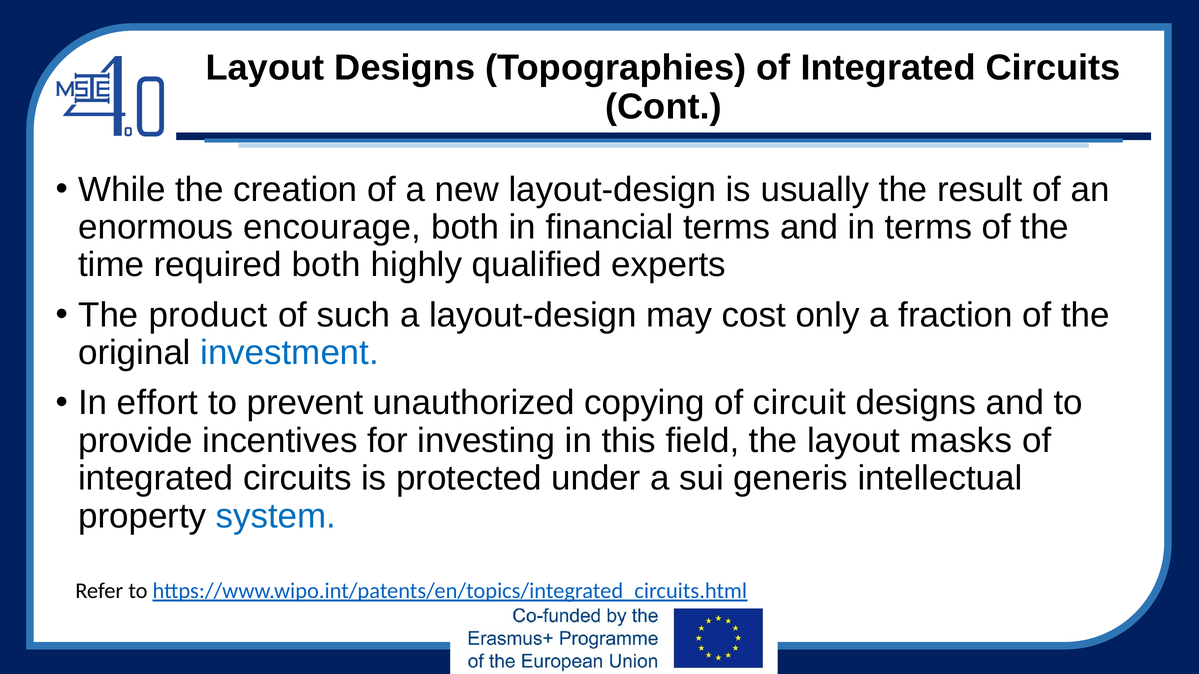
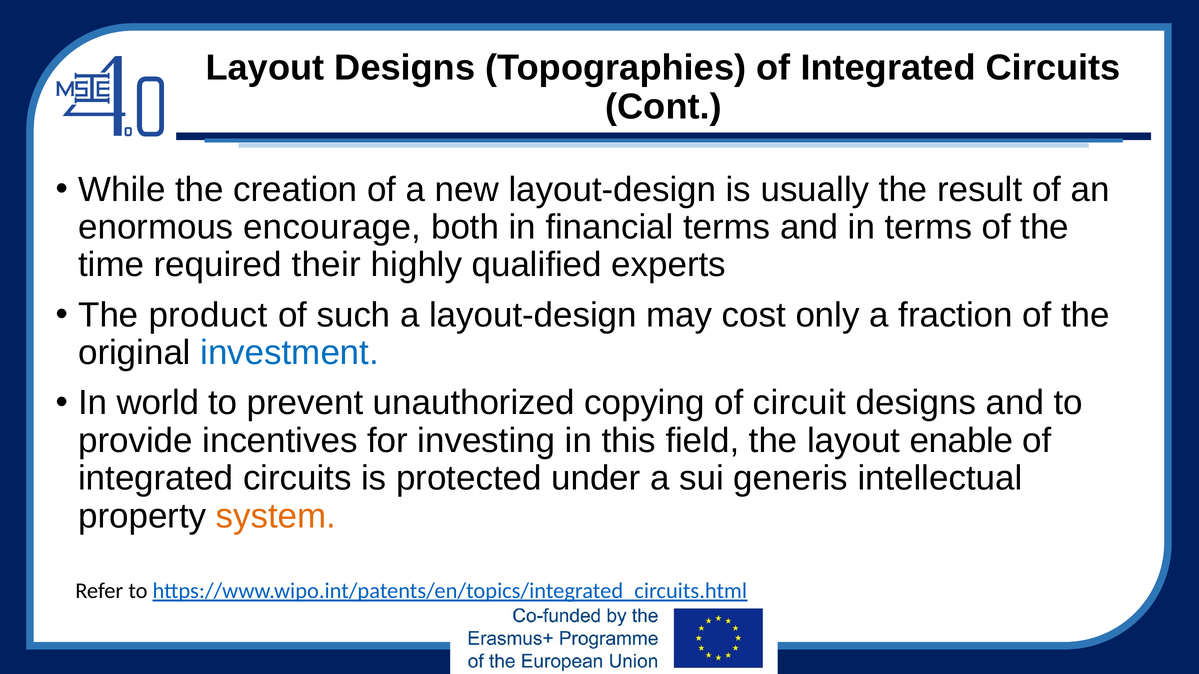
required both: both -> their
effort: effort -> world
masks: masks -> enable
system colour: blue -> orange
